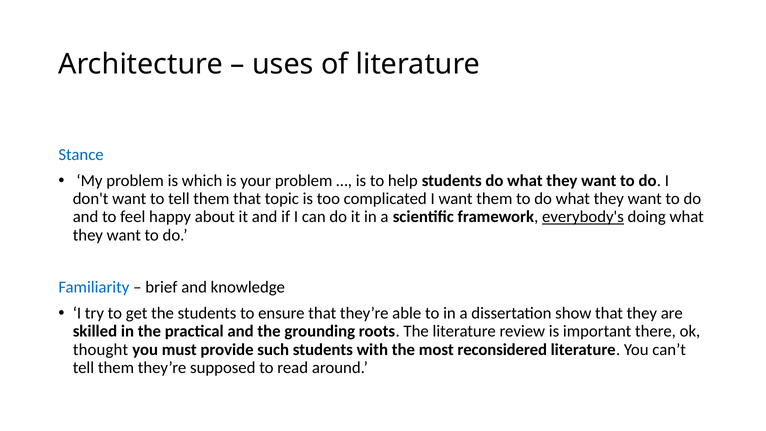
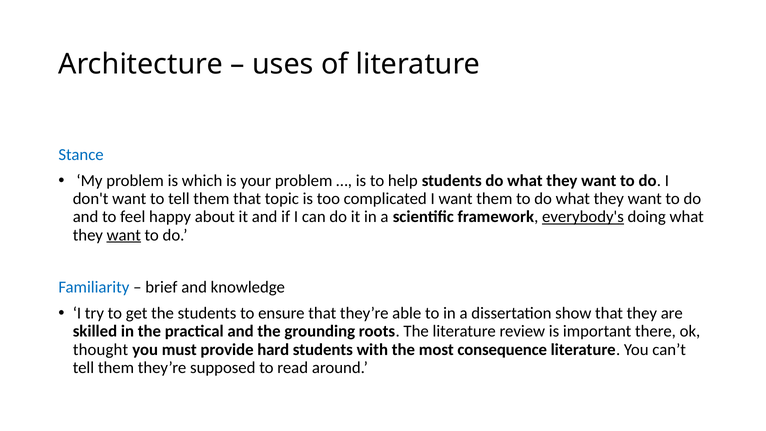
want at (124, 235) underline: none -> present
such: such -> hard
reconsidered: reconsidered -> consequence
